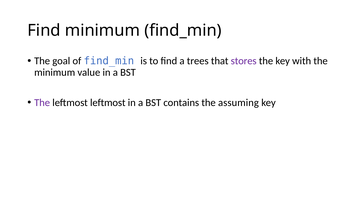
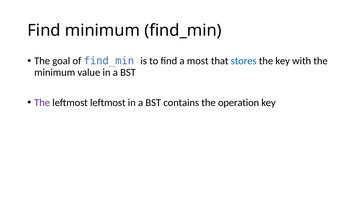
trees: trees -> most
stores colour: purple -> blue
assuming: assuming -> operation
